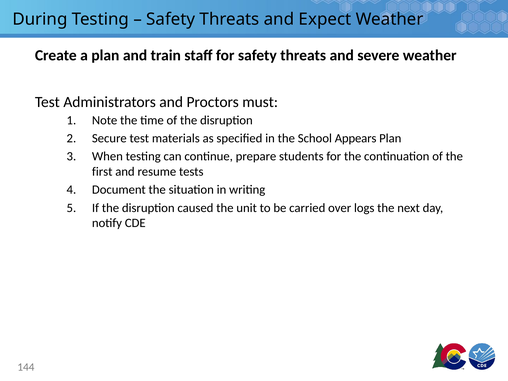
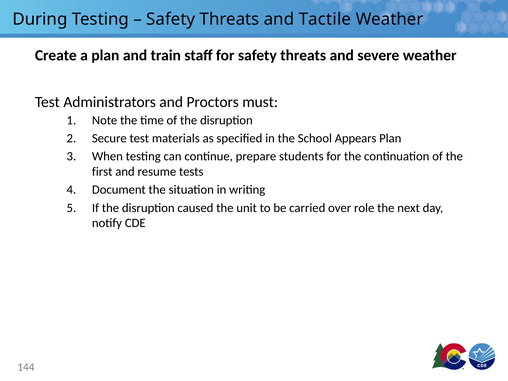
Expect: Expect -> Tactile
logs: logs -> role
